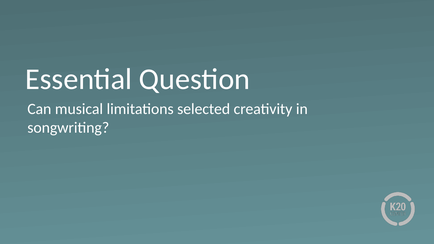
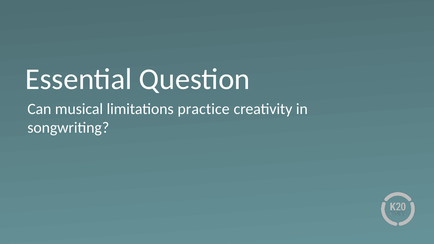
selected: selected -> practice
